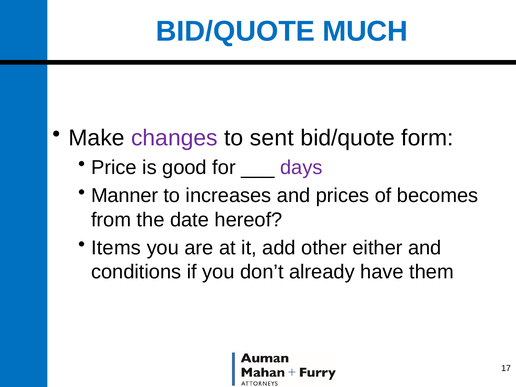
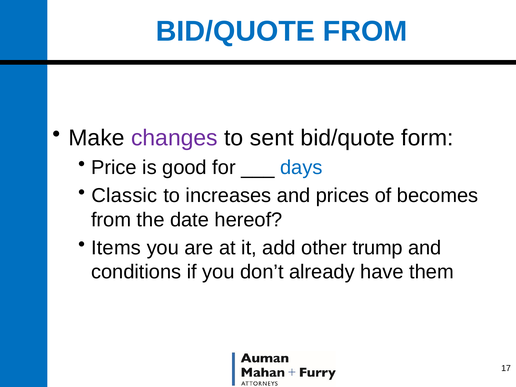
BID/QUOTE MUCH: MUCH -> FROM
days colour: purple -> blue
Manner: Manner -> Classic
either: either -> trump
